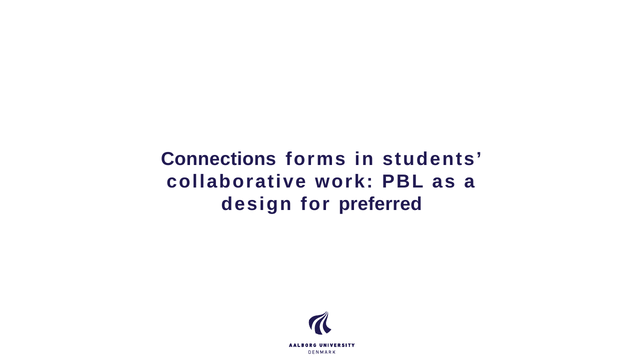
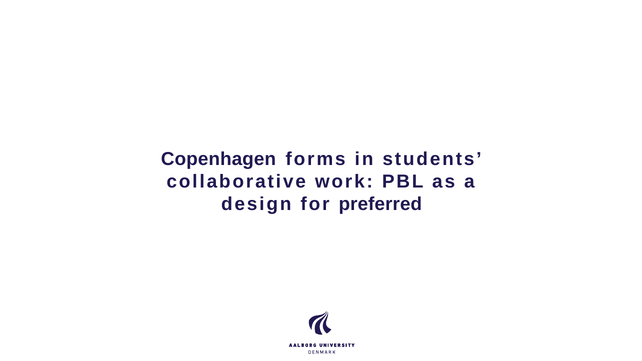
Connections: Connections -> Copenhagen
